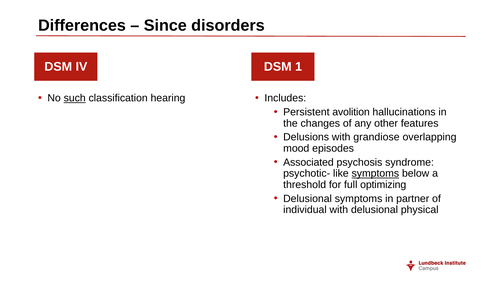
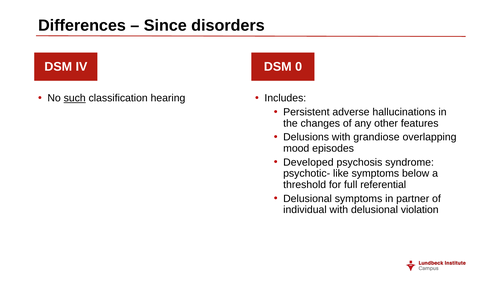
1: 1 -> 0
avolition: avolition -> adverse
Associated: Associated -> Developed
symptoms at (375, 174) underline: present -> none
optimizing: optimizing -> referential
physical: physical -> violation
